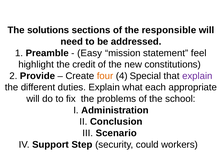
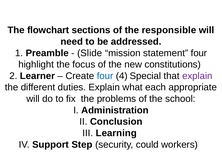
solutions: solutions -> flowchart
Easy: Easy -> Slide
statement feel: feel -> four
credit: credit -> focus
Provide: Provide -> Learner
four at (105, 76) colour: orange -> blue
Scenario: Scenario -> Learning
